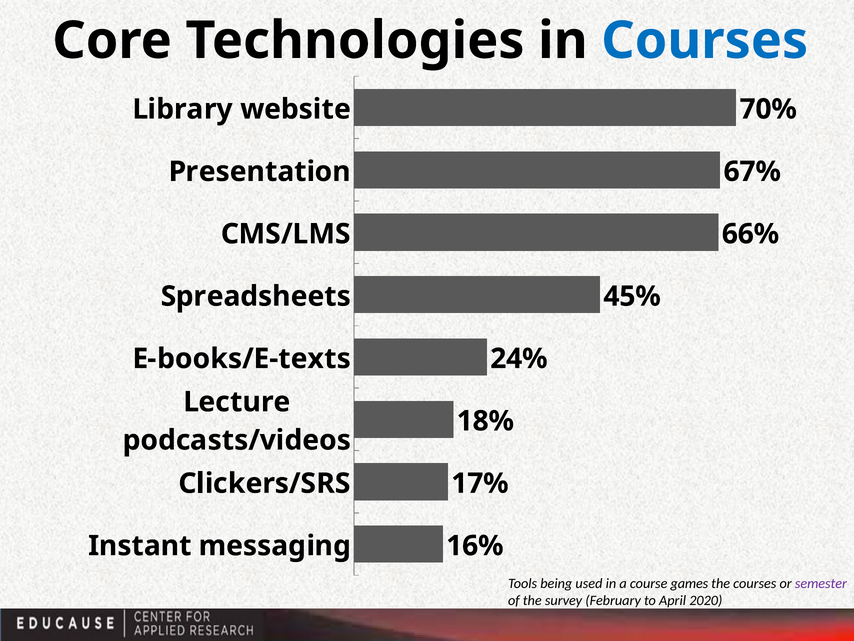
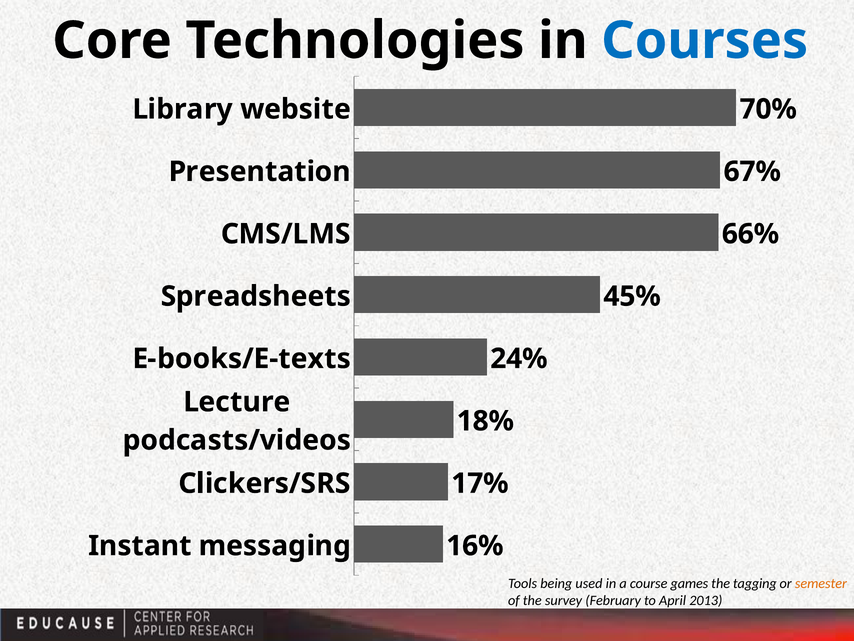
the courses: courses -> tagging
semester colour: purple -> orange
2020: 2020 -> 2013
